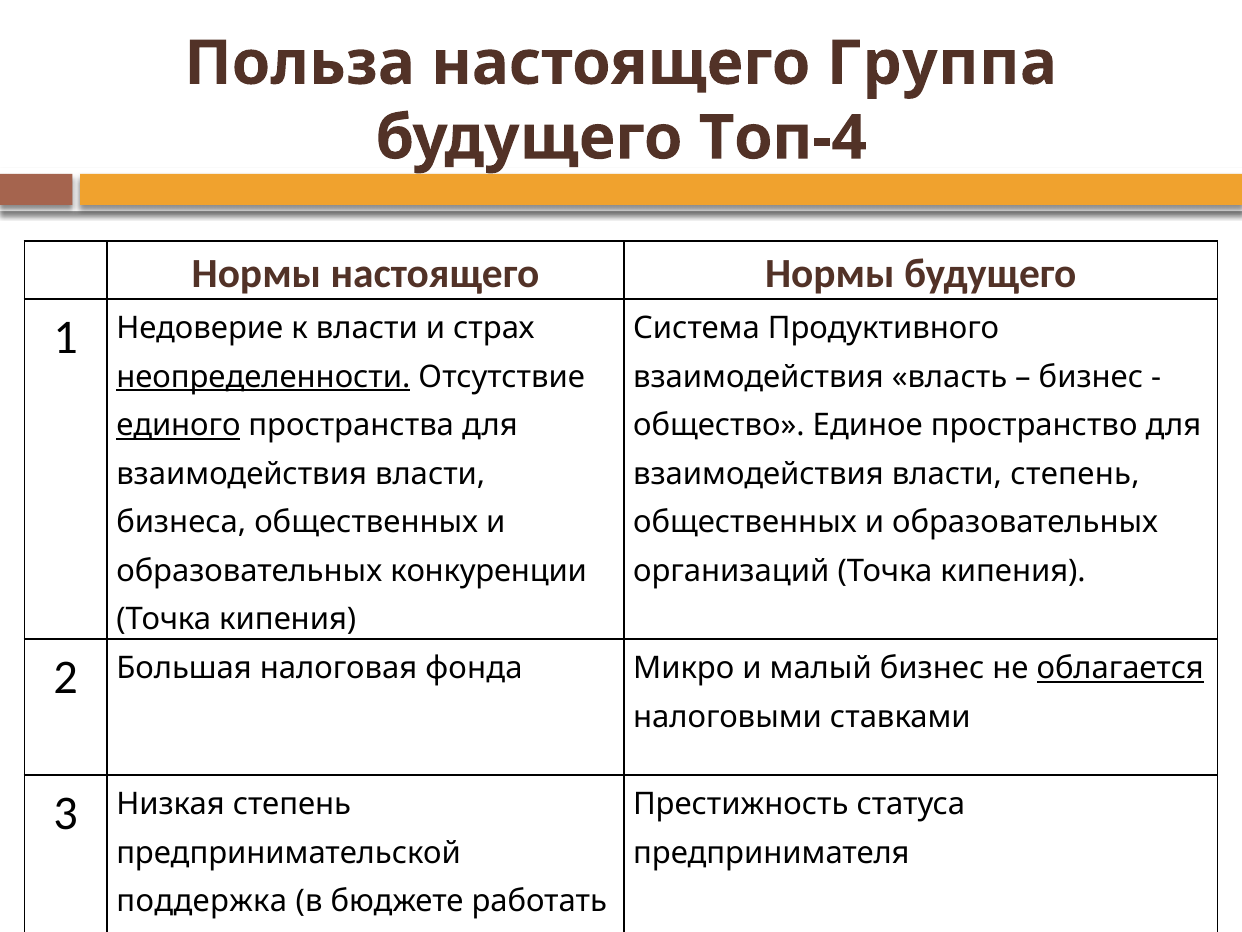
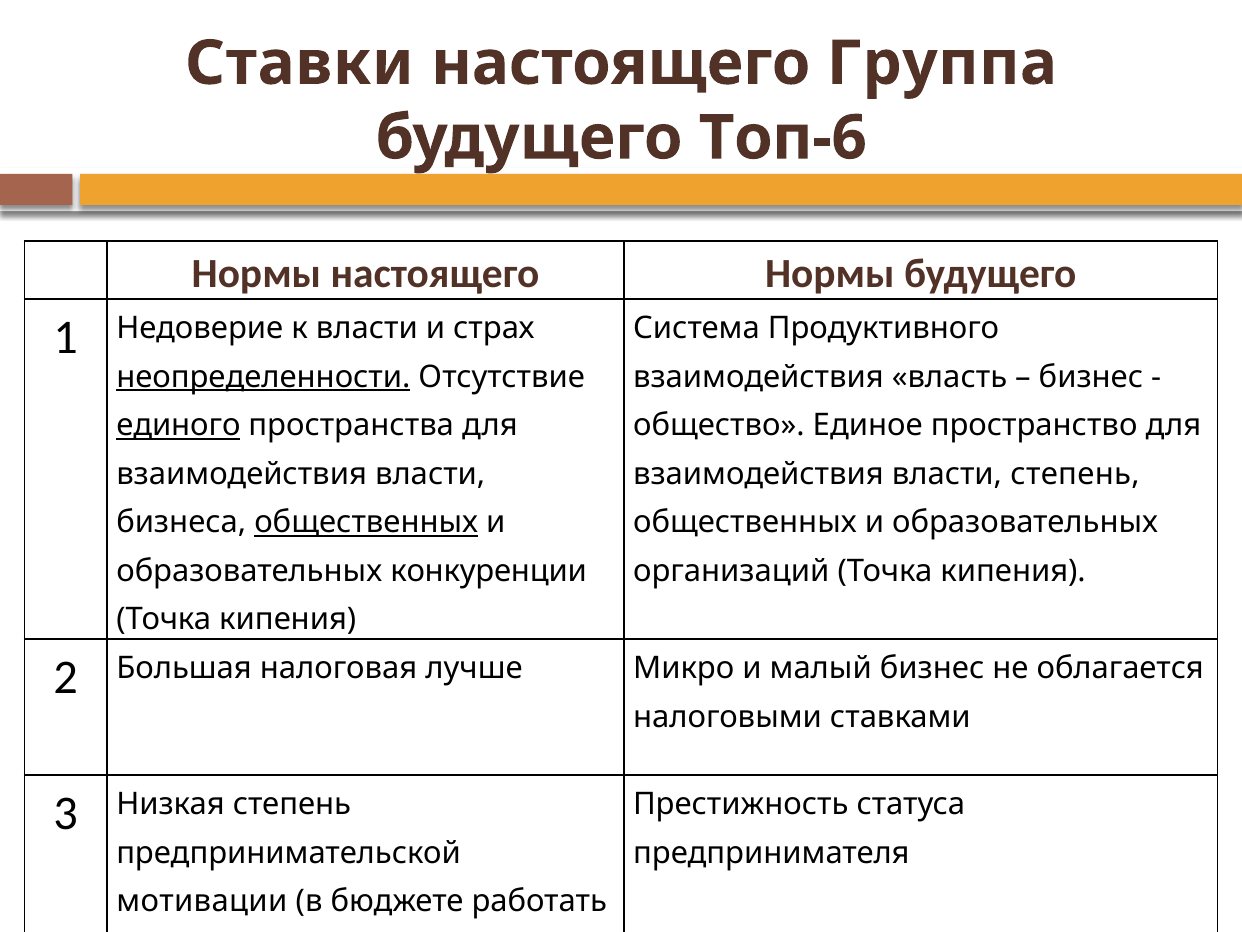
Польза: Польза -> Ставки
Топ-4: Топ-4 -> Топ-6
общественных at (366, 522) underline: none -> present
налоговая фонда: фонда -> лучше
облагается underline: present -> none
поддержка: поддержка -> мотивации
